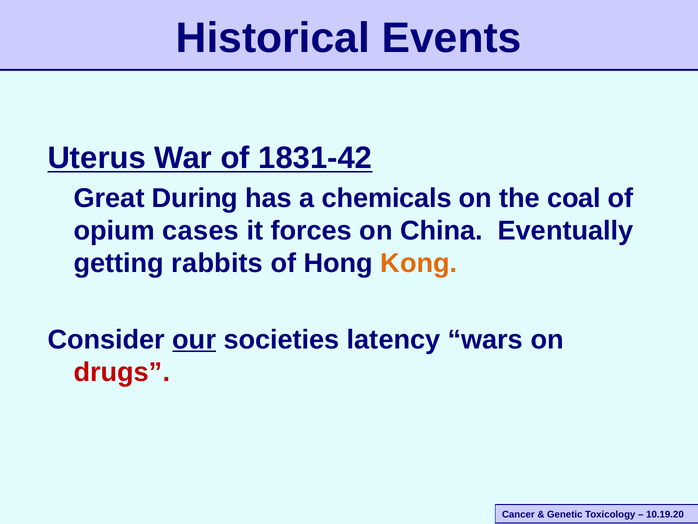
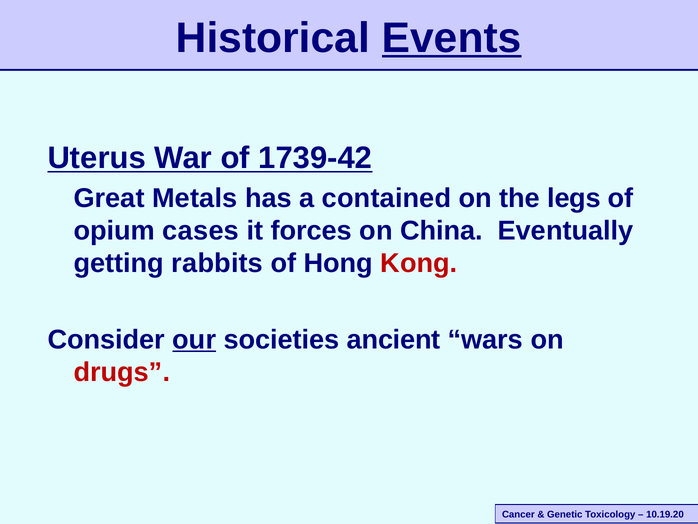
Events underline: none -> present
1831-42: 1831-42 -> 1739-42
During: During -> Metals
chemicals: chemicals -> contained
coal: coal -> legs
Kong colour: orange -> red
latency: latency -> ancient
